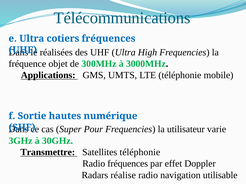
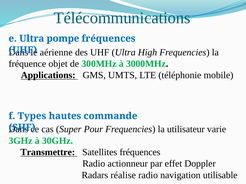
cotiers: cotiers -> pompe
réalisées: réalisées -> aérienne
Sortie: Sortie -> Types
numérique: numérique -> commande
Satellites téléphonie: téléphonie -> fréquences
Radio fréquences: fréquences -> actionneur
